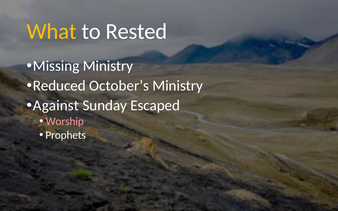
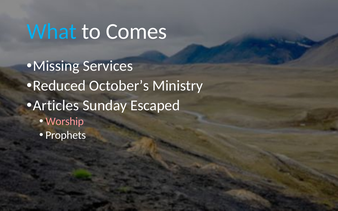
What colour: yellow -> light blue
Rested: Rested -> Comes
Missing Ministry: Ministry -> Services
Against: Against -> Articles
